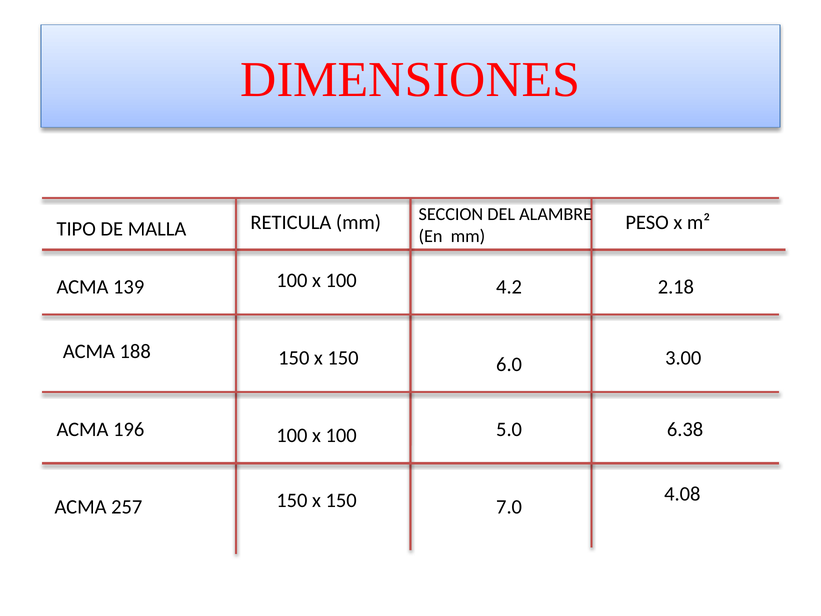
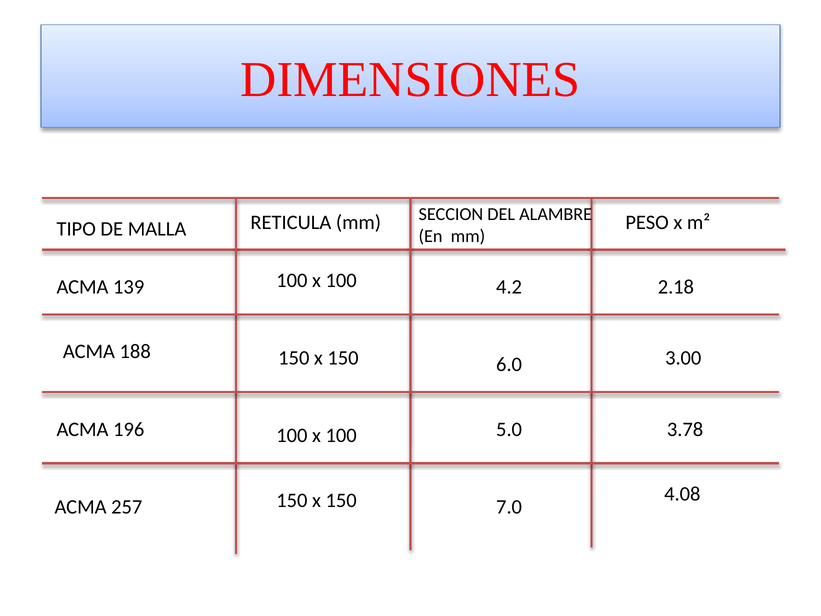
6.38: 6.38 -> 3.78
